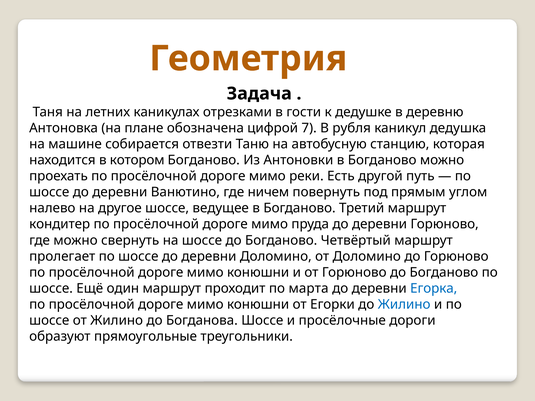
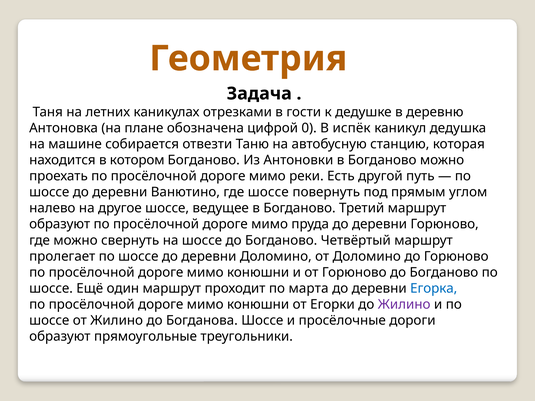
7: 7 -> 0
рубля: рубля -> испёк
где ничем: ничем -> шоссе
кондитер at (60, 224): кондитер -> образуют
Жилино at (404, 305) colour: blue -> purple
